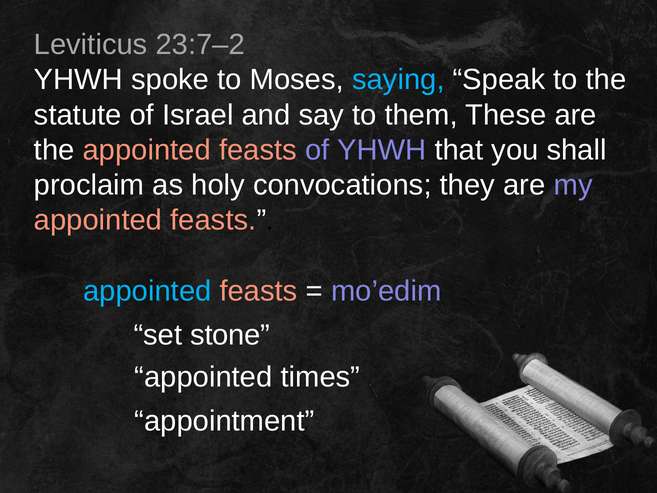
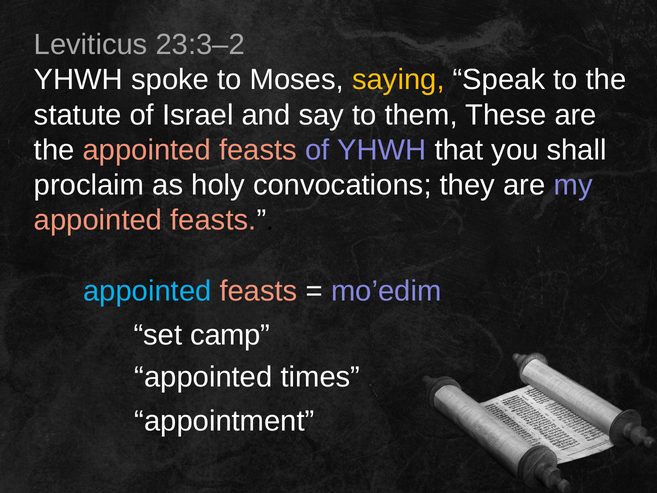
23:7–2: 23:7–2 -> 23:3–2
saying colour: light blue -> yellow
stone: stone -> camp
